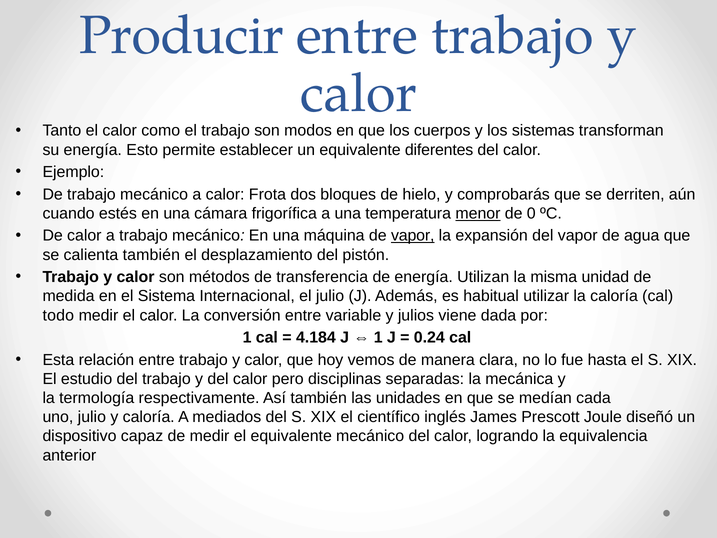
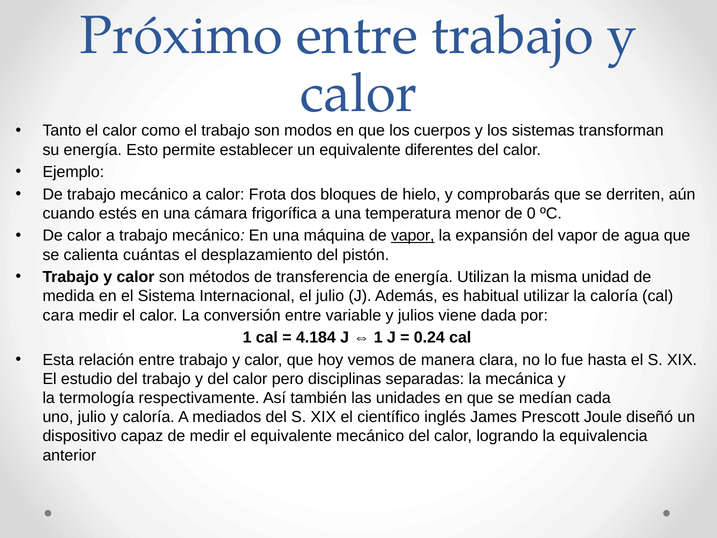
Producir: Producir -> Próximo
menor underline: present -> none
calienta también: también -> cuántas
todo: todo -> cara
